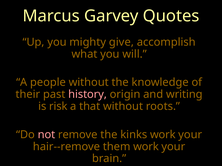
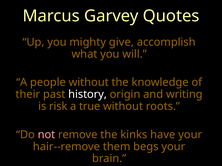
history colour: pink -> white
that: that -> true
kinks work: work -> have
them work: work -> begs
